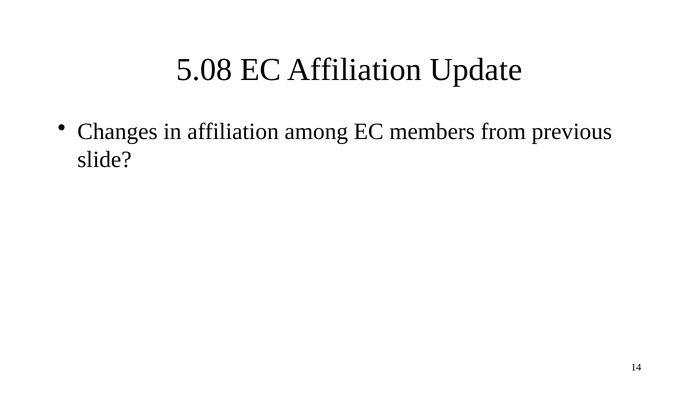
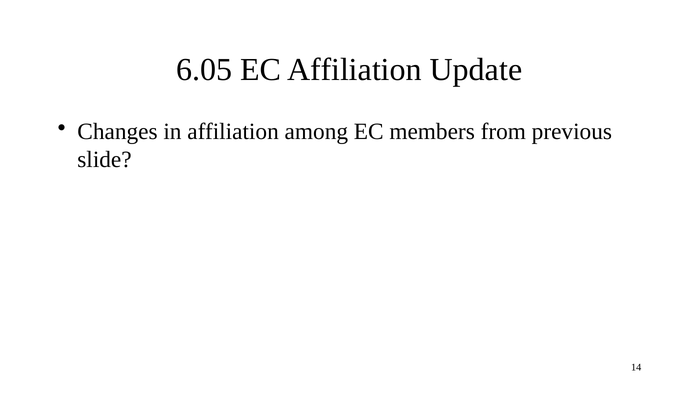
5.08: 5.08 -> 6.05
